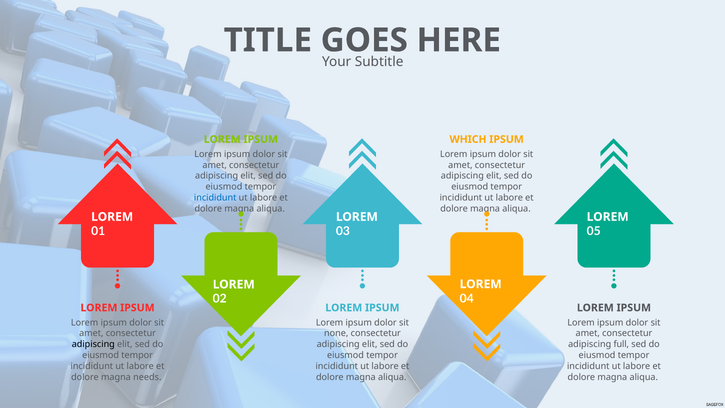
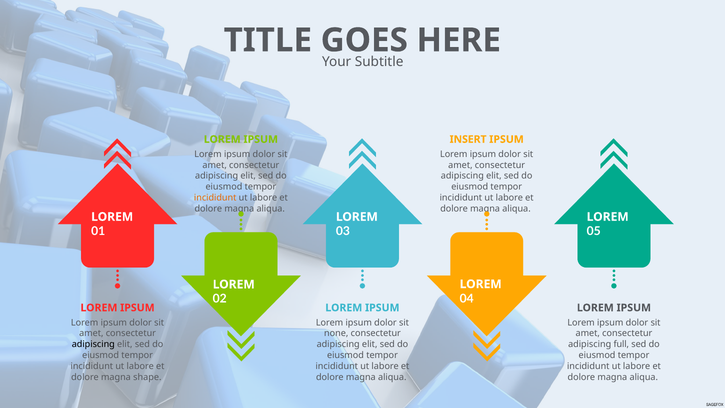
WHICH: WHICH -> INSERT
incididunt at (215, 198) colour: blue -> orange
needs: needs -> shape
